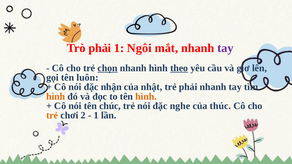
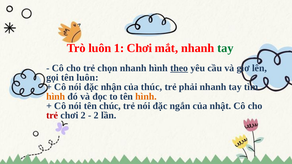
Trò phải: phải -> luôn
1 Ngôi: Ngôi -> Chơi
tay at (225, 48) colour: purple -> green
chọn underline: present -> none
nhật: nhật -> thúc
nghe: nghe -> ngắn
thúc: thúc -> nhật
trẻ at (52, 116) colour: orange -> red
1 at (96, 116): 1 -> 2
